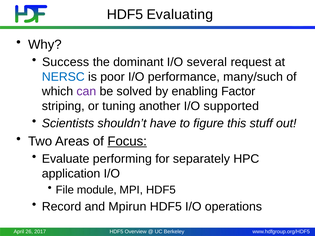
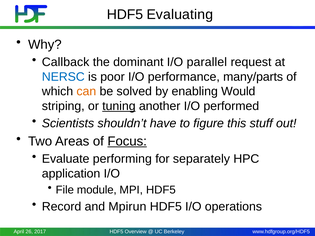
Success: Success -> Callback
several: several -> parallel
many/such: many/such -> many/parts
can colour: purple -> orange
Factor: Factor -> Would
tuning underline: none -> present
supported: supported -> performed
